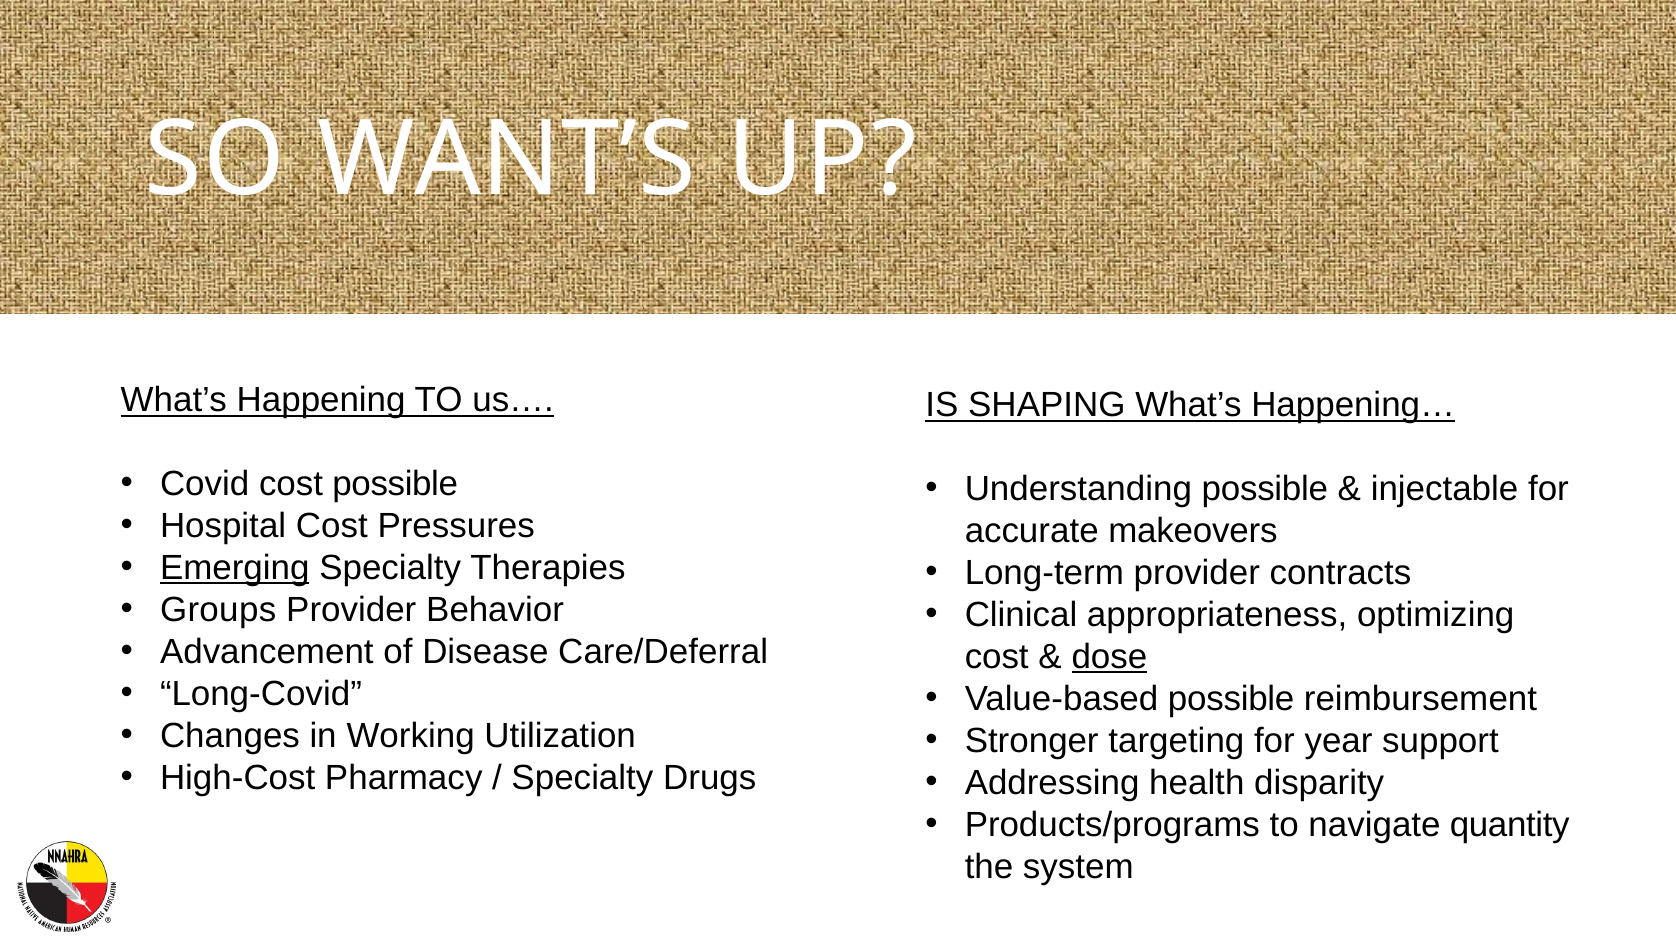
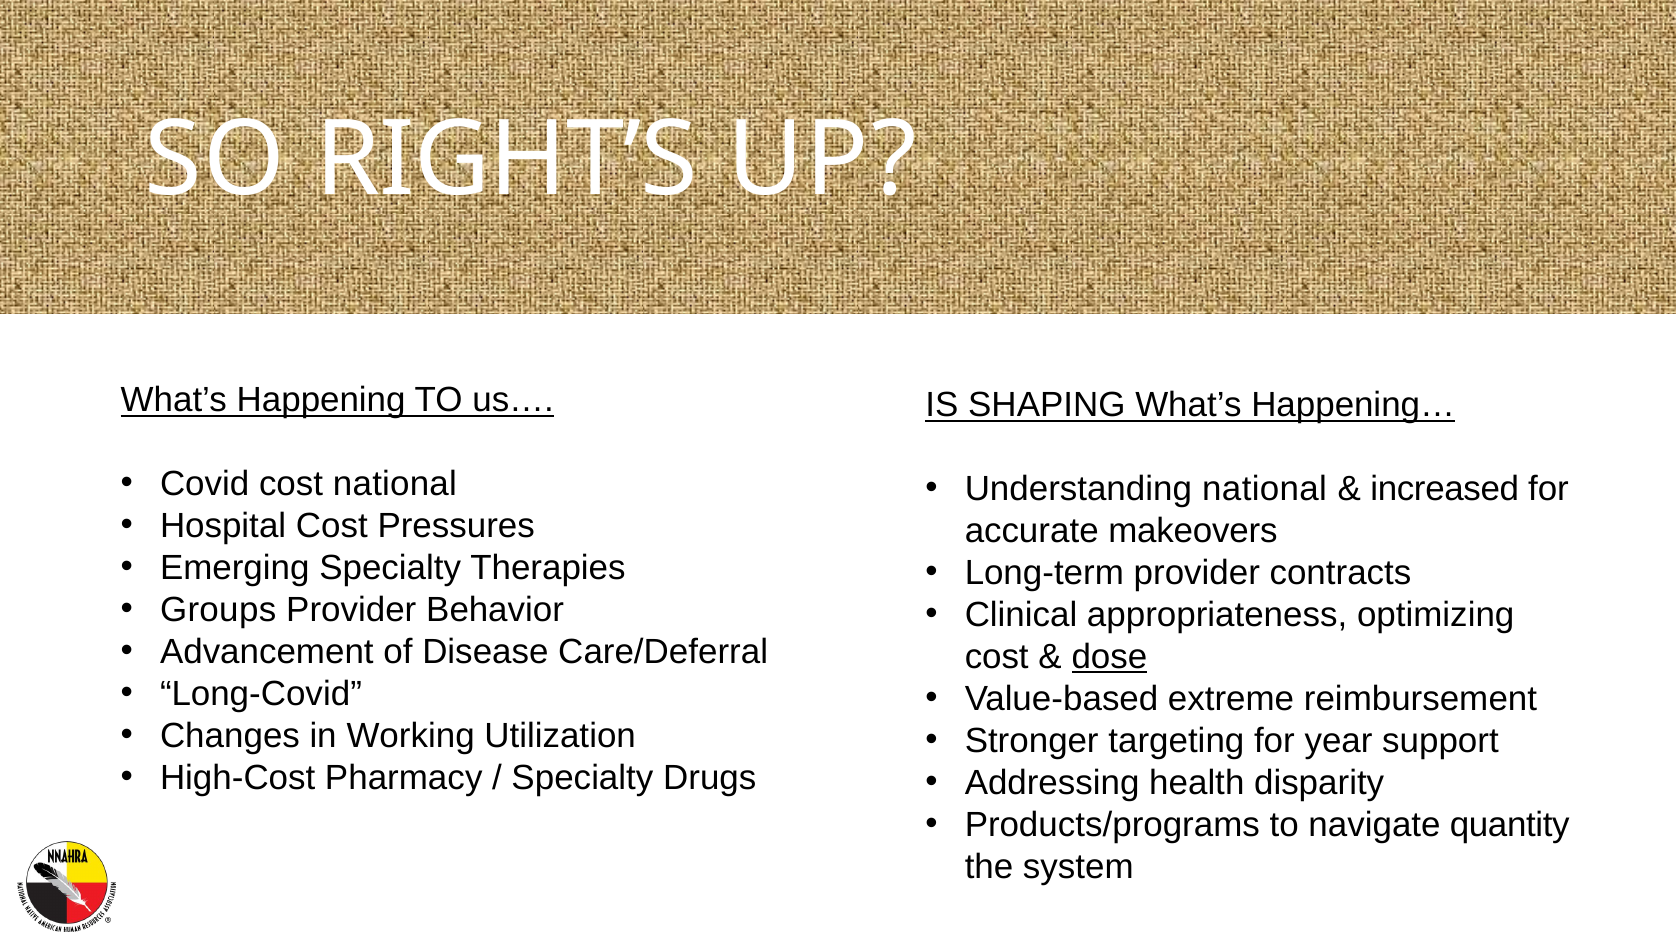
WANT’S: WANT’S -> RIGHT’S
cost possible: possible -> national
Understanding possible: possible -> national
injectable: injectable -> increased
Emerging underline: present -> none
Value-based possible: possible -> extreme
